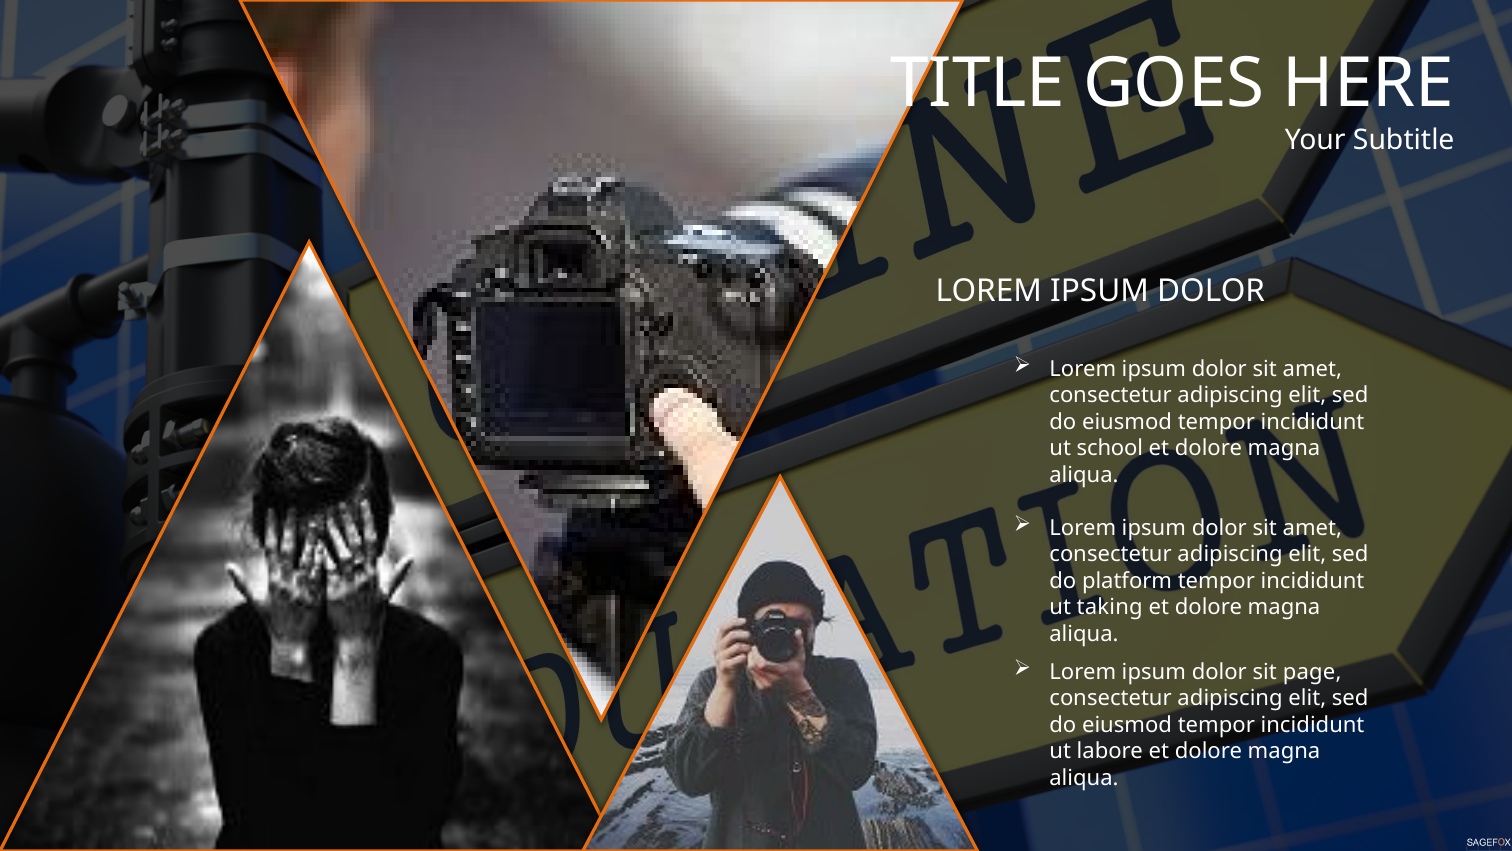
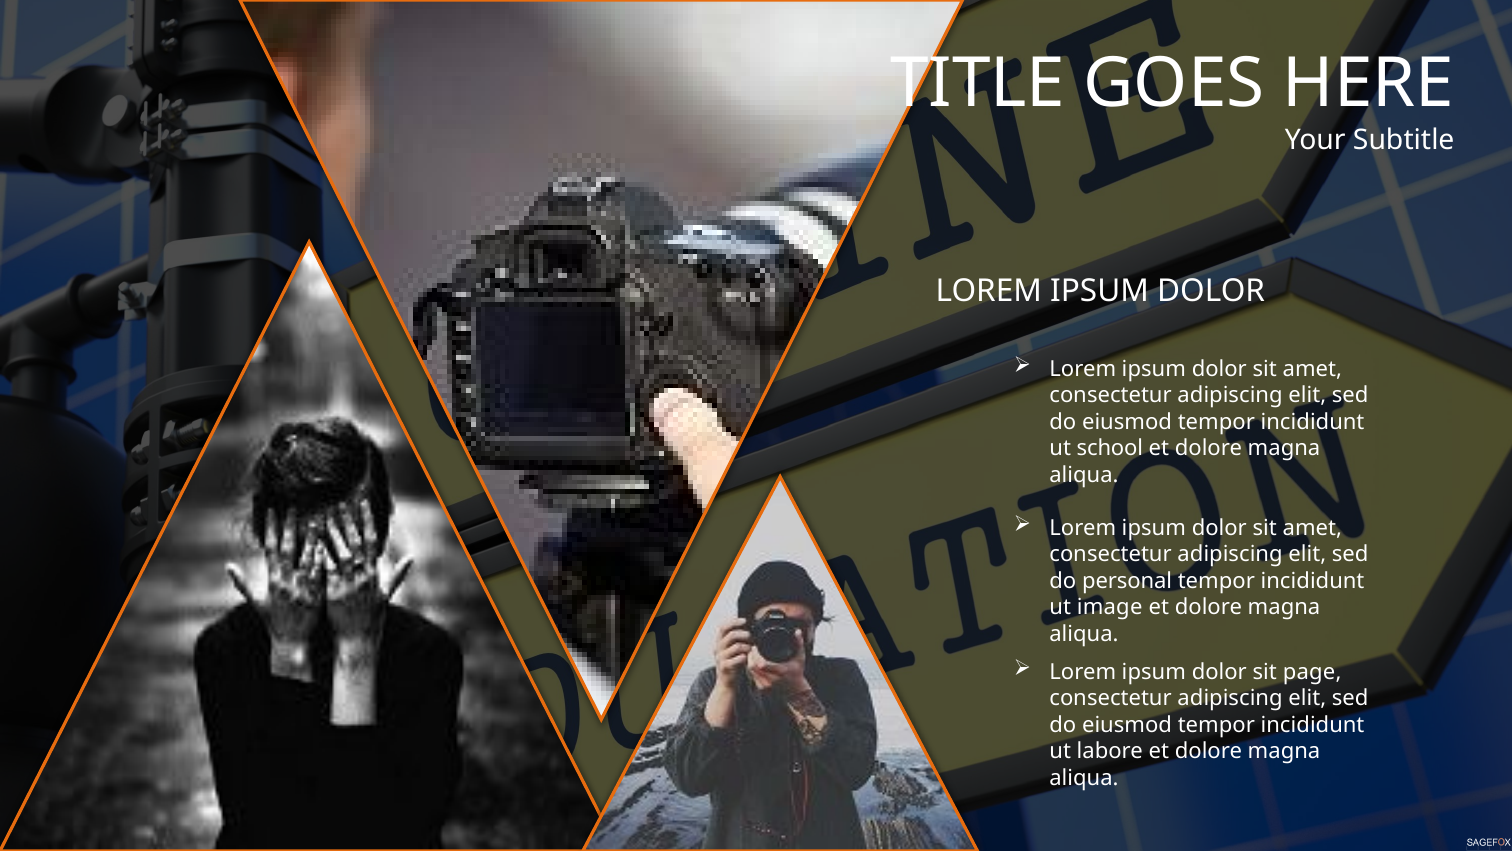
platform: platform -> personal
taking: taking -> image
